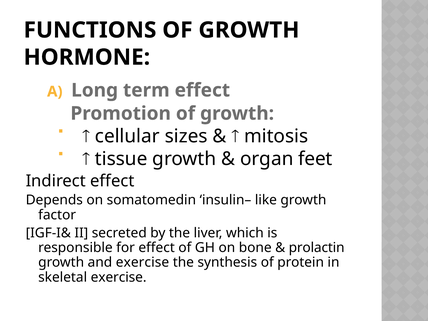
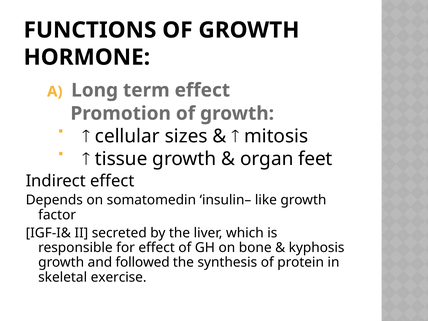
prolactin: prolactin -> kyphosis
and exercise: exercise -> followed
